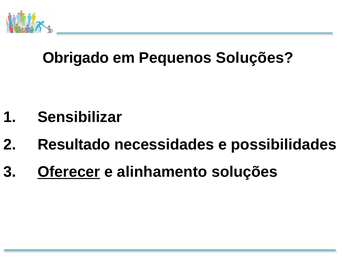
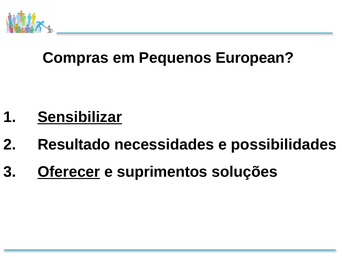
Obrigado: Obrigado -> Compras
Pequenos Soluções: Soluções -> European
Sensibilizar underline: none -> present
alinhamento: alinhamento -> suprimentos
